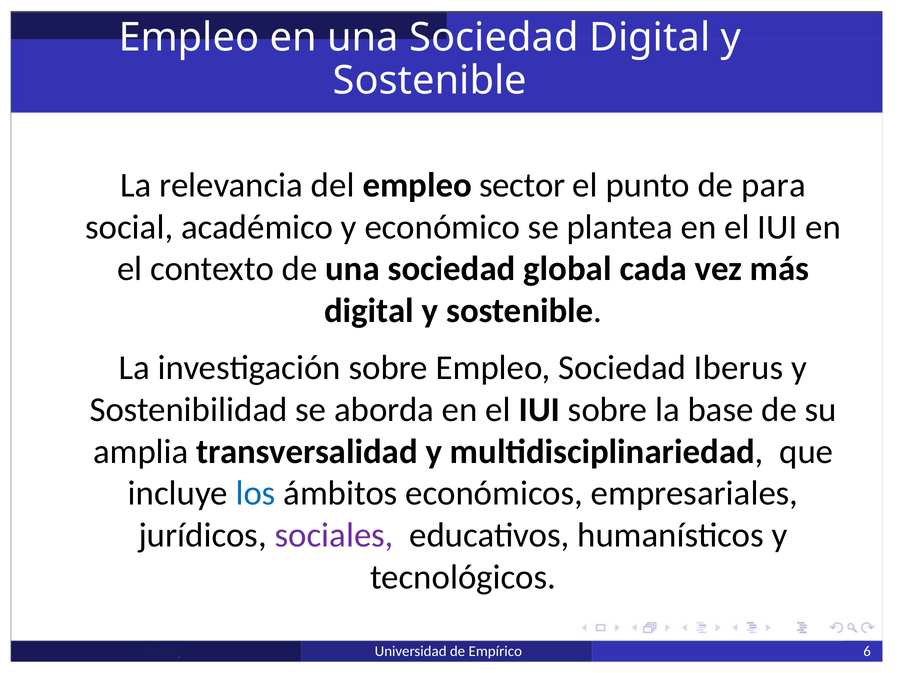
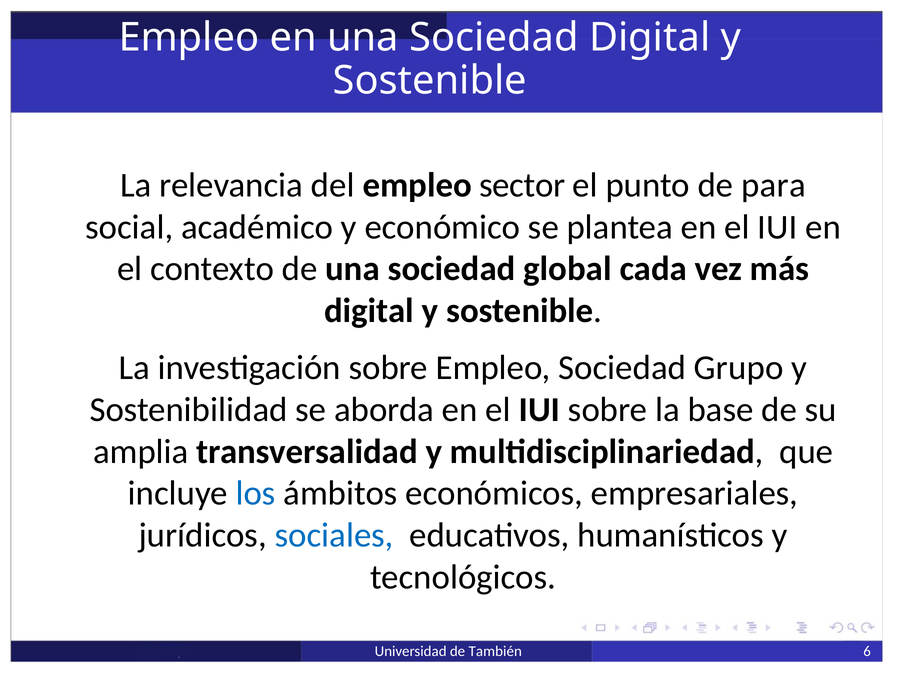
Iberus: Iberus -> Grupo
sociales colour: purple -> blue
Empírico: Empírico -> También
